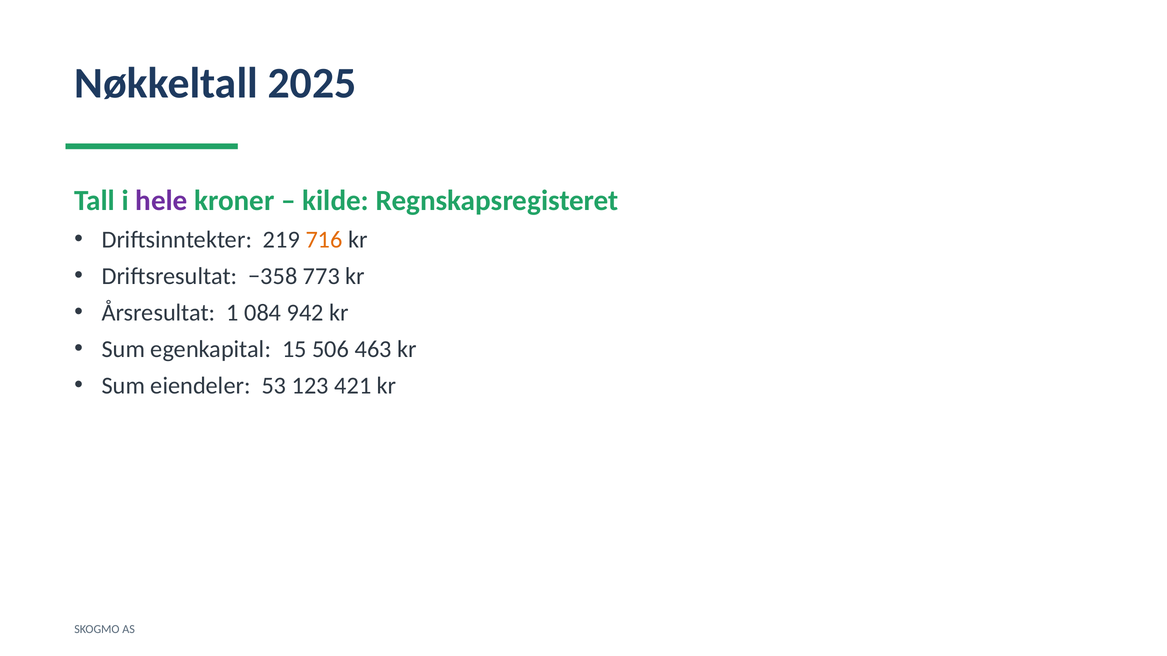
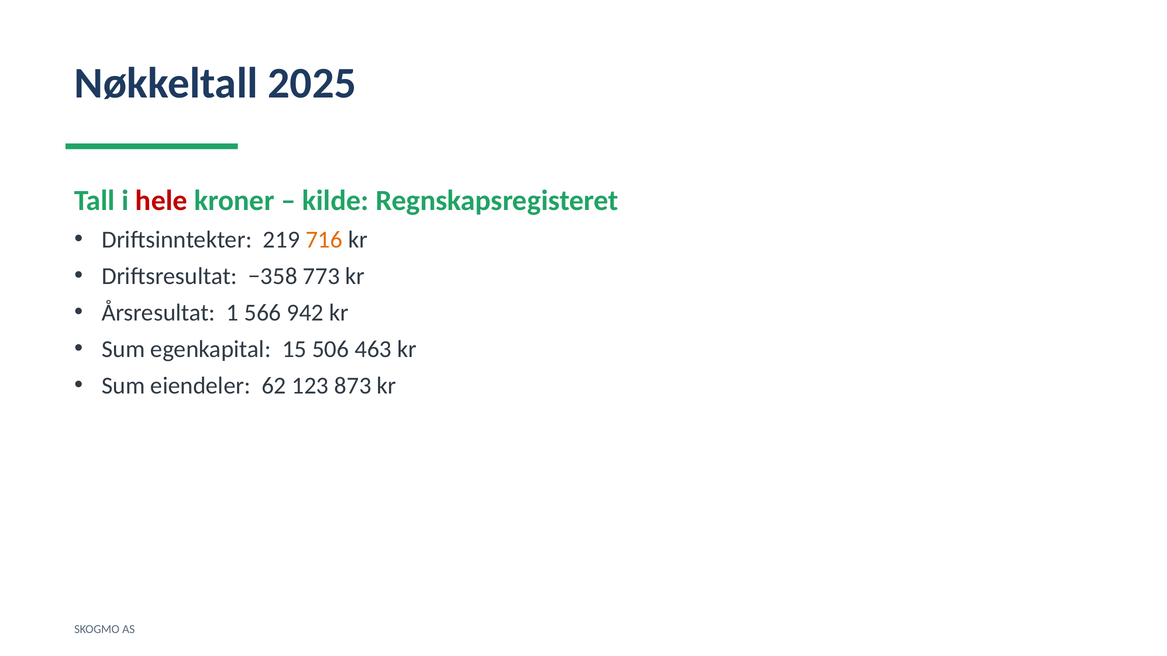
hele colour: purple -> red
084: 084 -> 566
53: 53 -> 62
421: 421 -> 873
